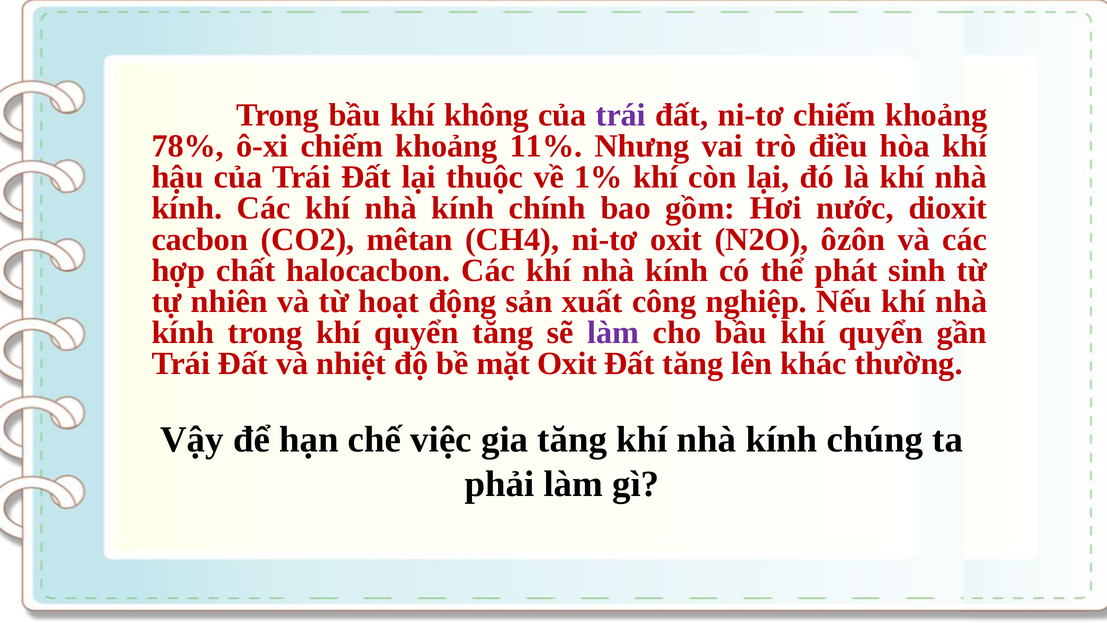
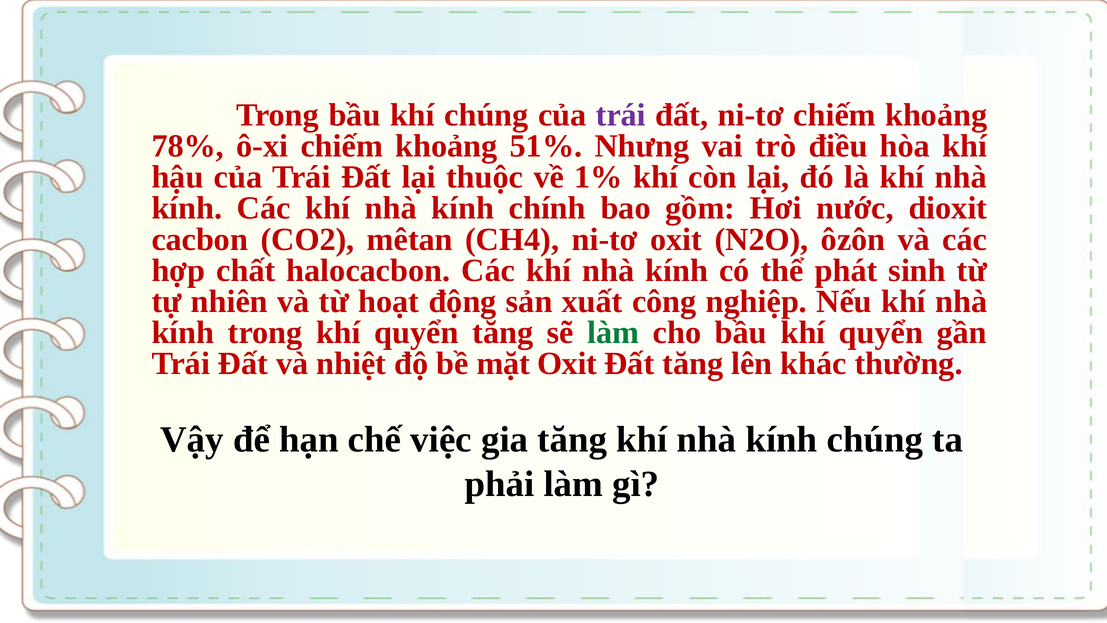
khí không: không -> chúng
11%: 11% -> 51%
làm at (613, 332) colour: purple -> green
